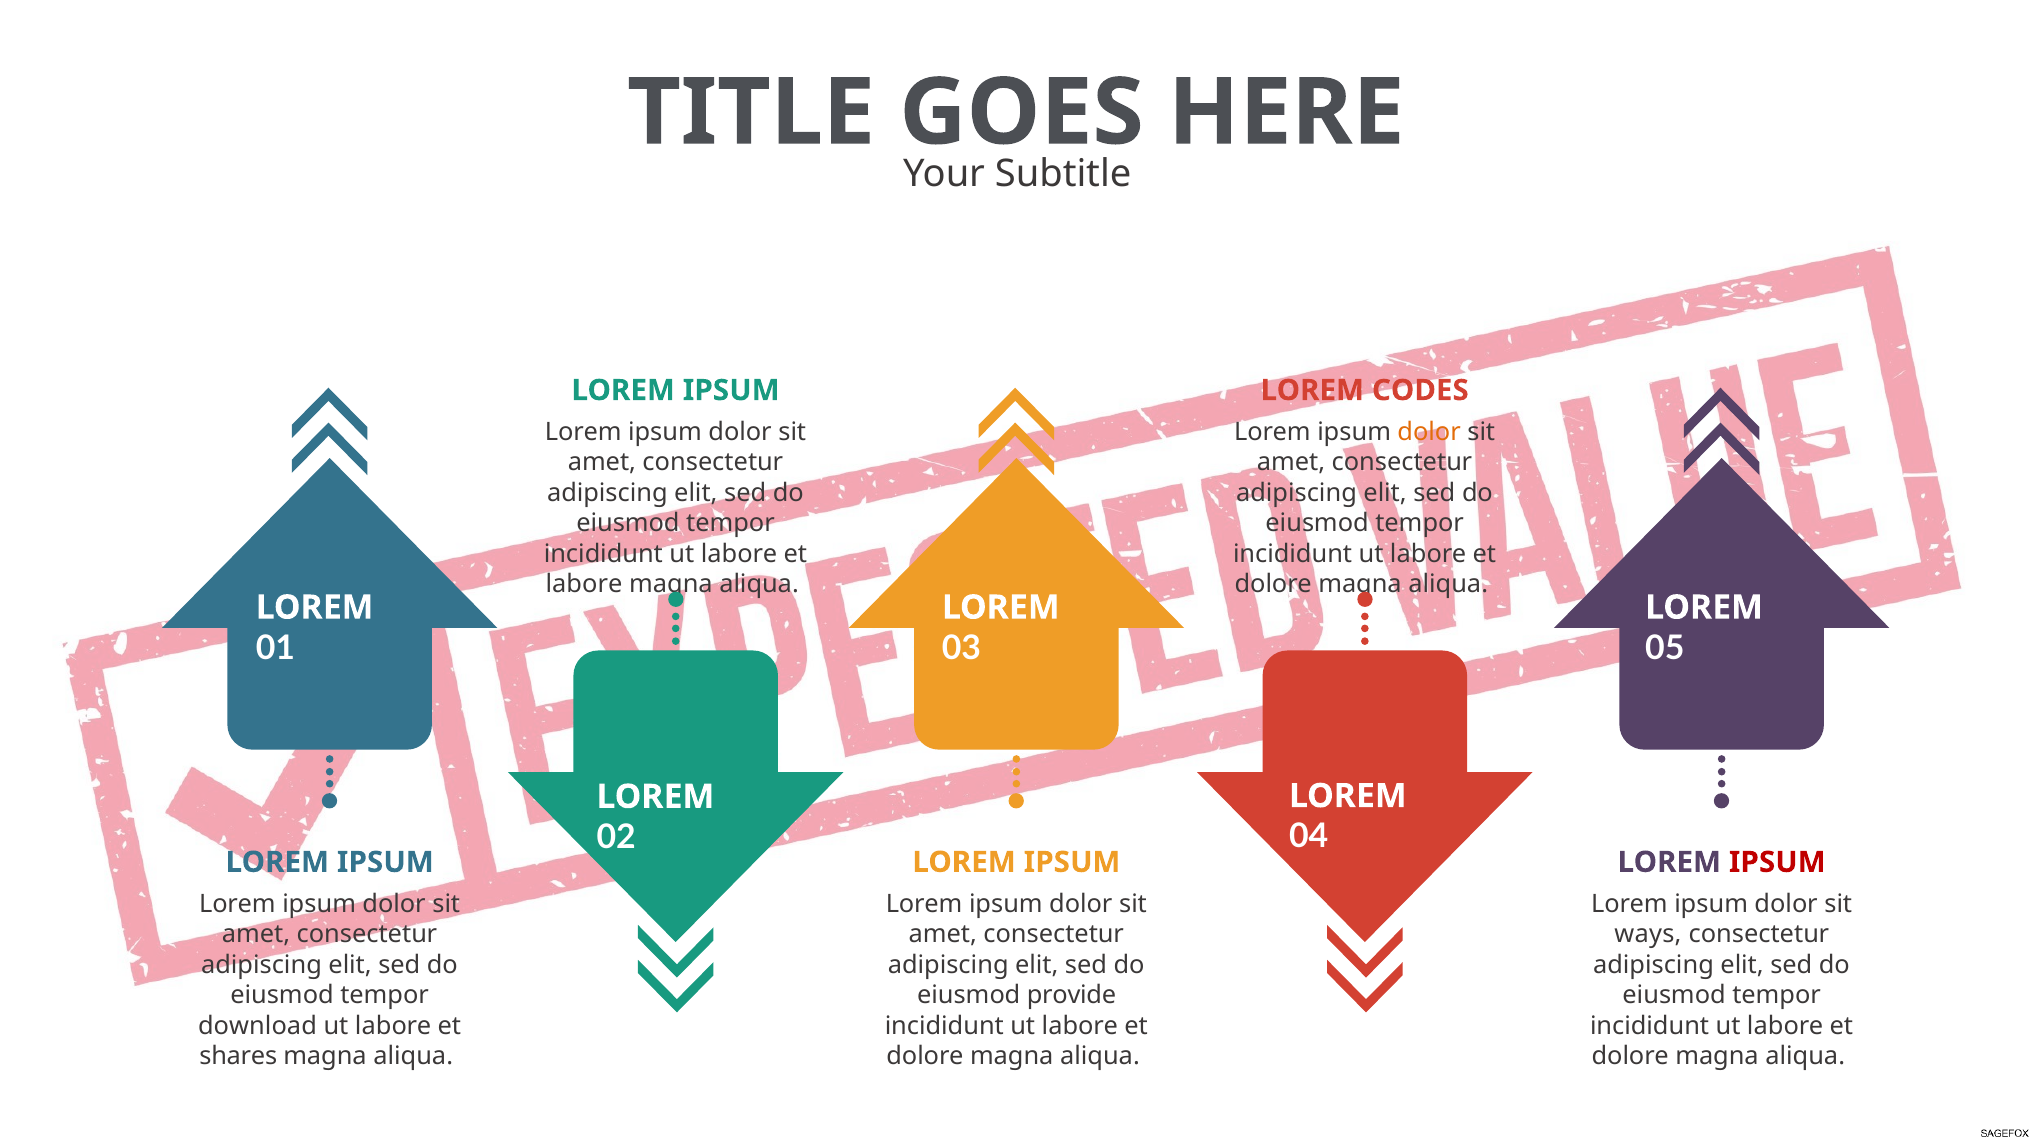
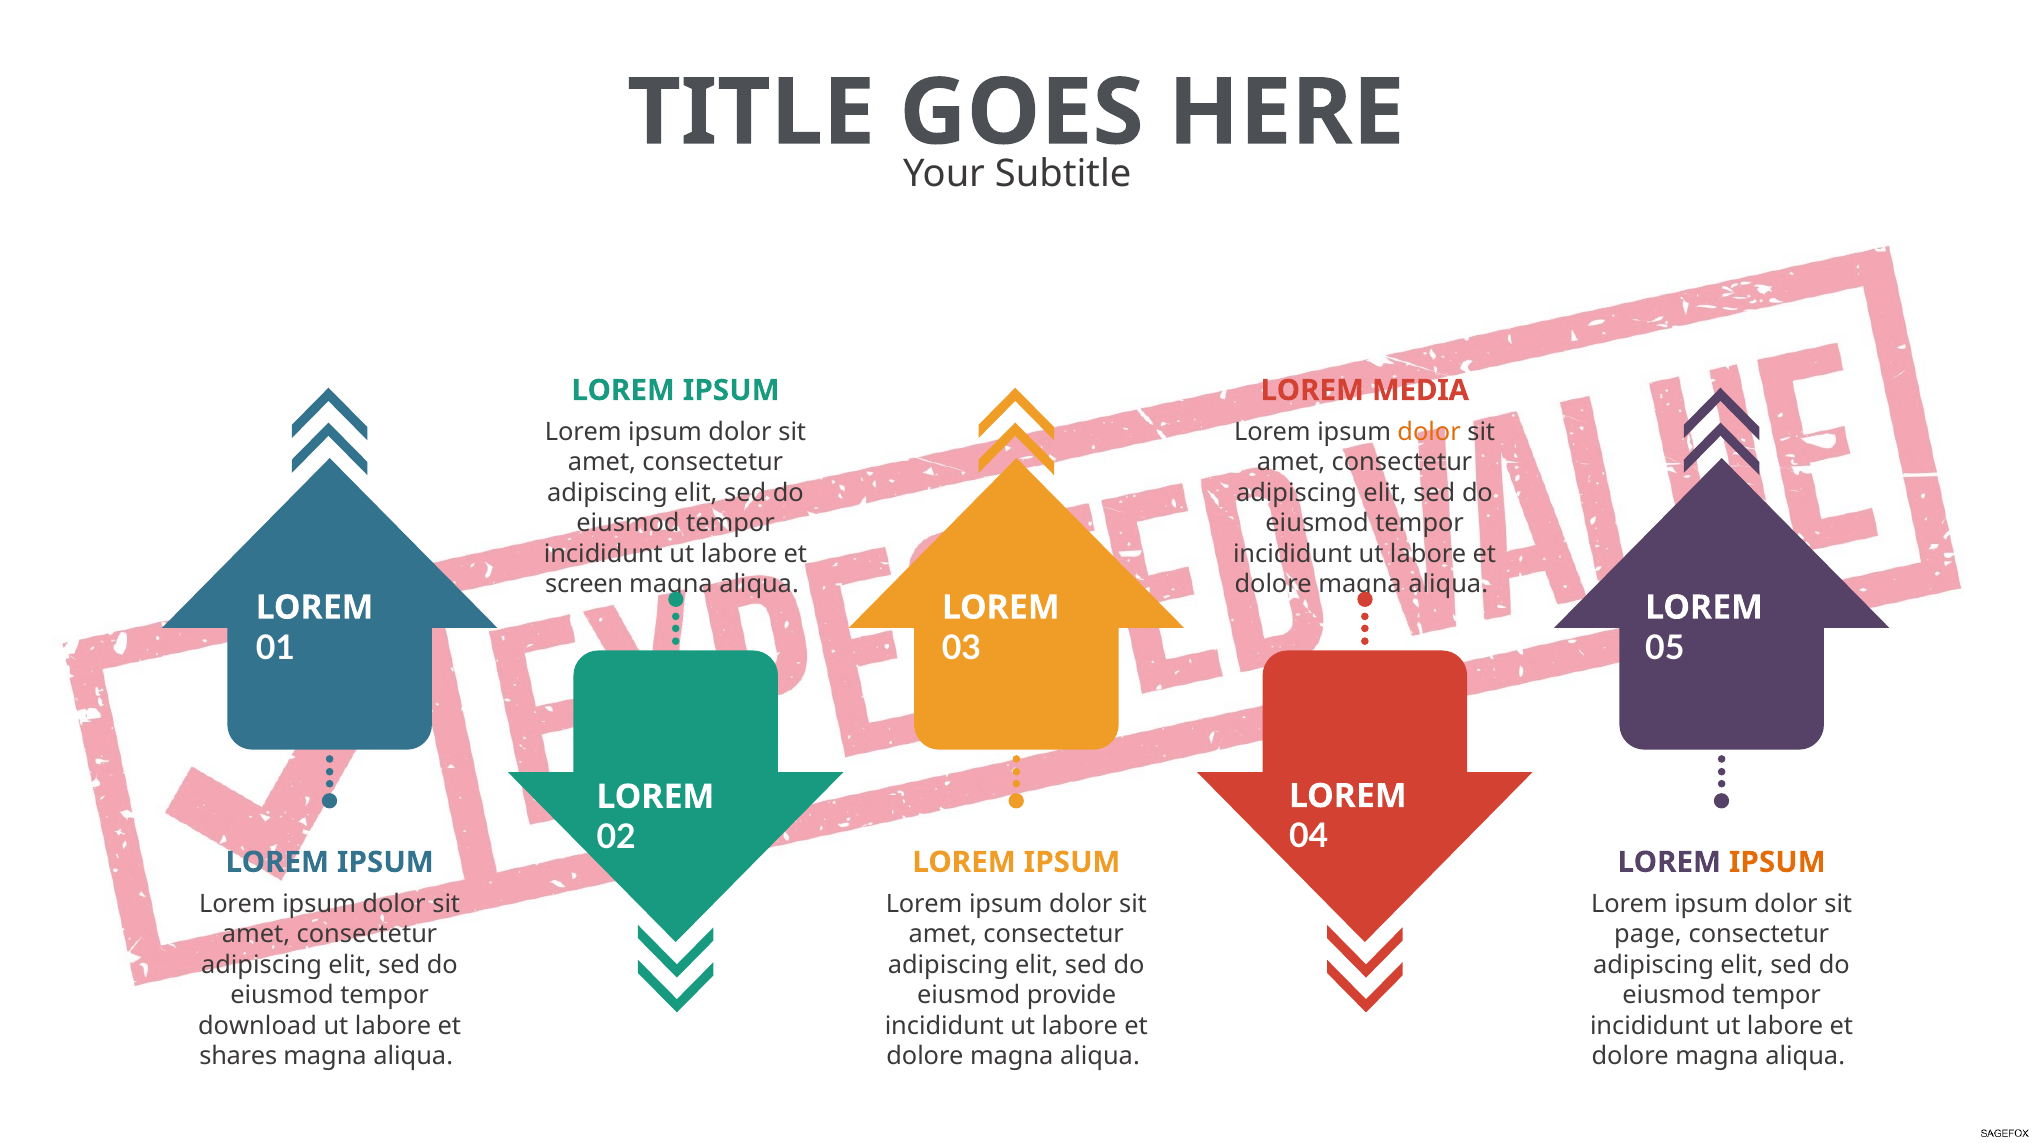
CODES: CODES -> MEDIA
labore at (584, 585): labore -> screen
IPSUM at (1777, 863) colour: red -> orange
ways: ways -> page
